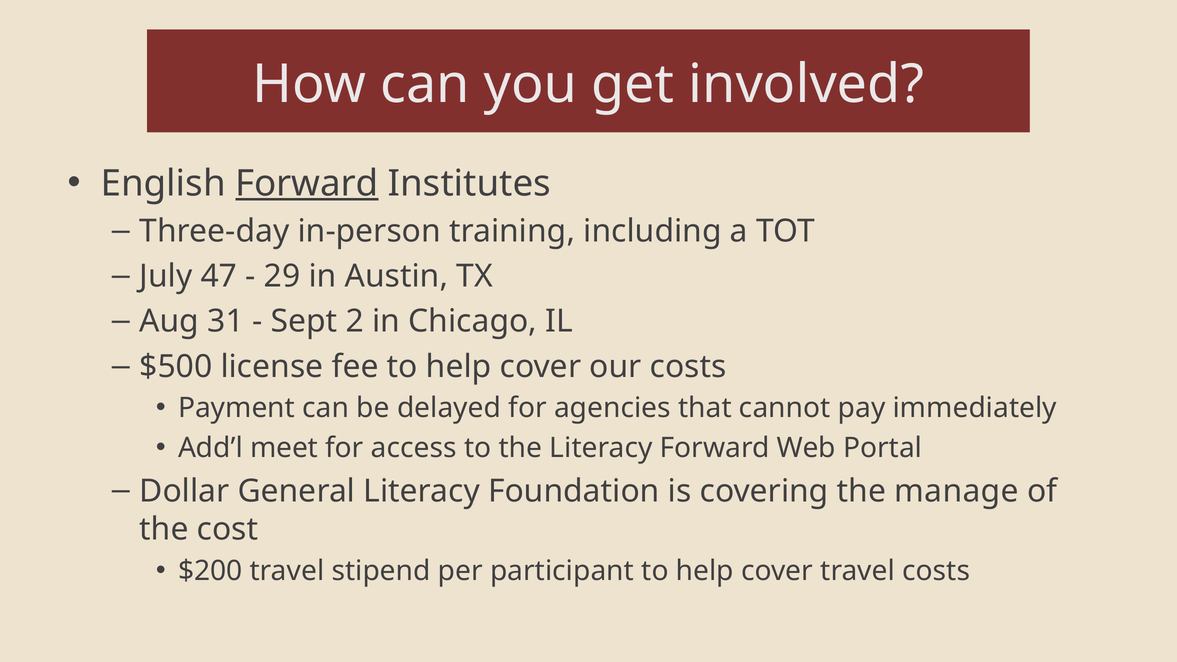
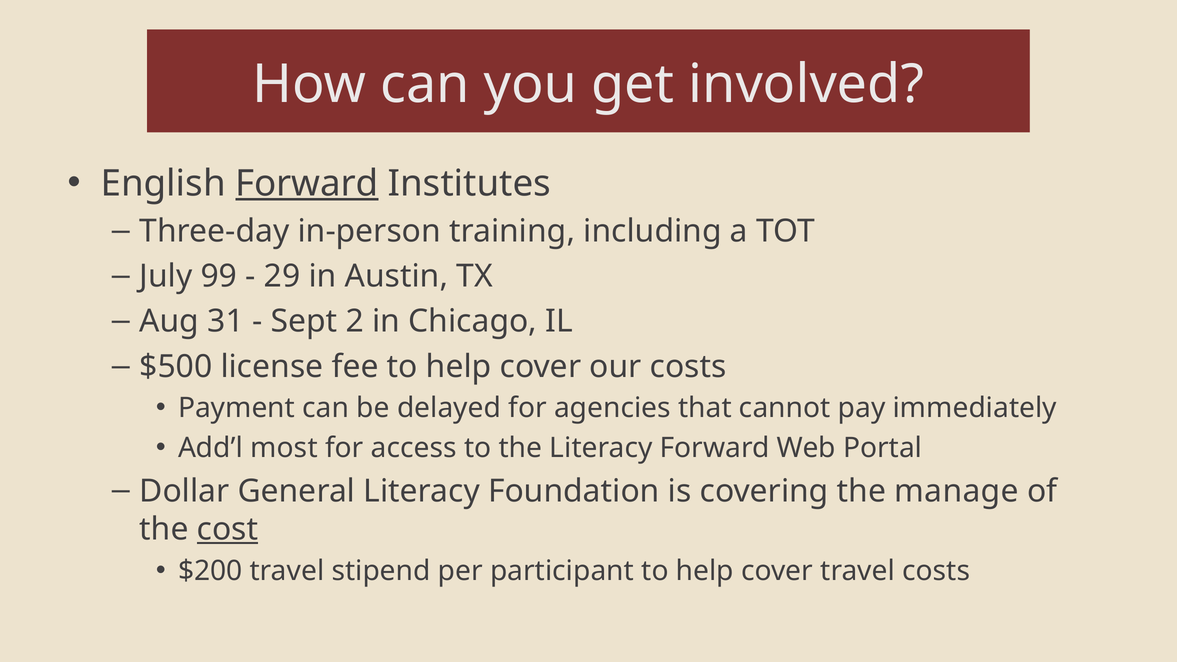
47: 47 -> 99
meet: meet -> most
cost underline: none -> present
